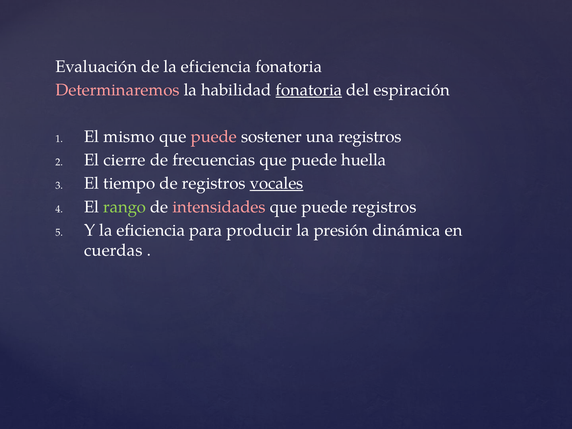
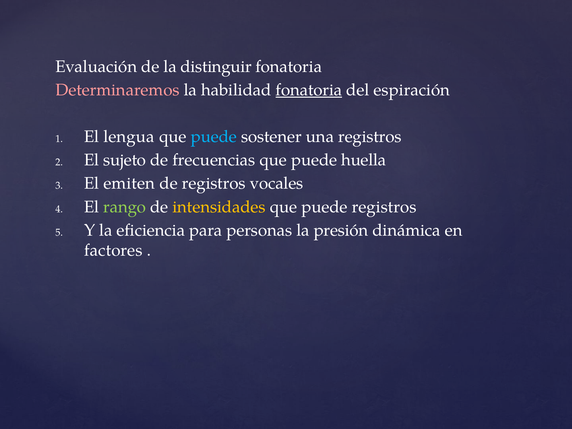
de la eficiencia: eficiencia -> distinguir
mismo: mismo -> lengua
puede at (214, 137) colour: pink -> light blue
cierre: cierre -> sujeto
tiempo: tiempo -> emiten
vocales underline: present -> none
intensidades colour: pink -> yellow
producir: producir -> personas
cuerdas: cuerdas -> factores
